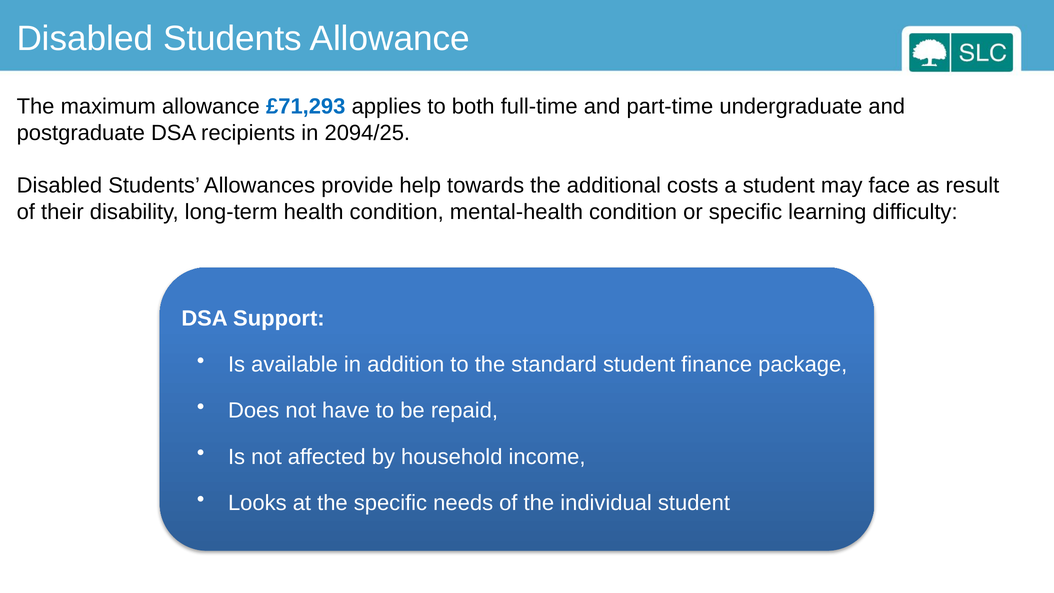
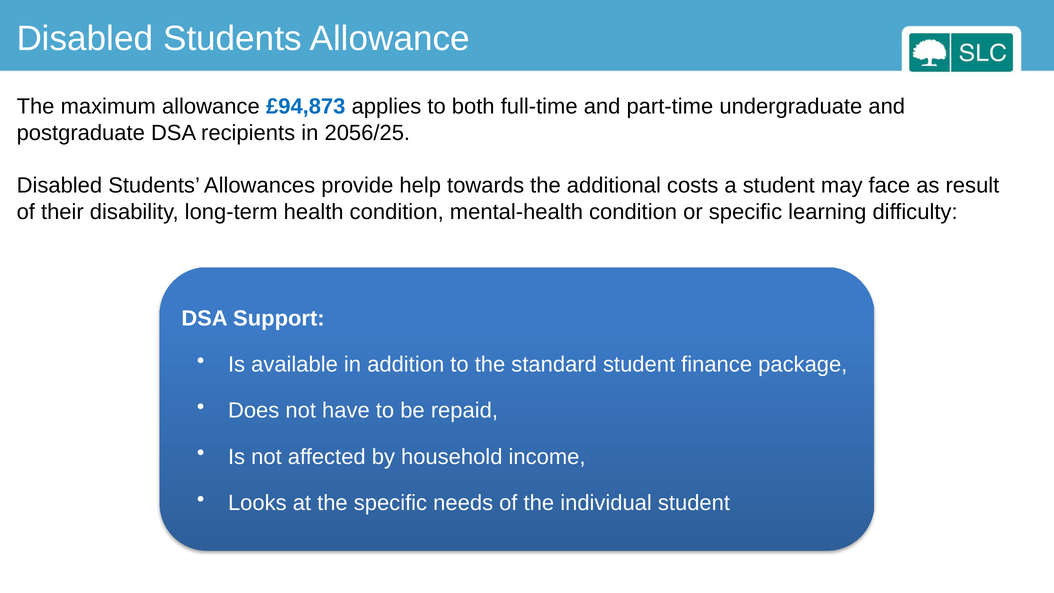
£71,293: £71,293 -> £94,873
2094/25: 2094/25 -> 2056/25
